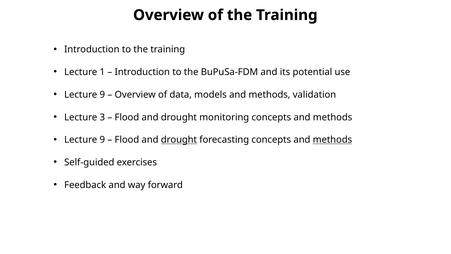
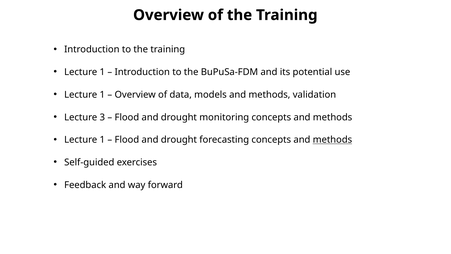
9 at (102, 95): 9 -> 1
9 at (102, 140): 9 -> 1
drought at (179, 140) underline: present -> none
